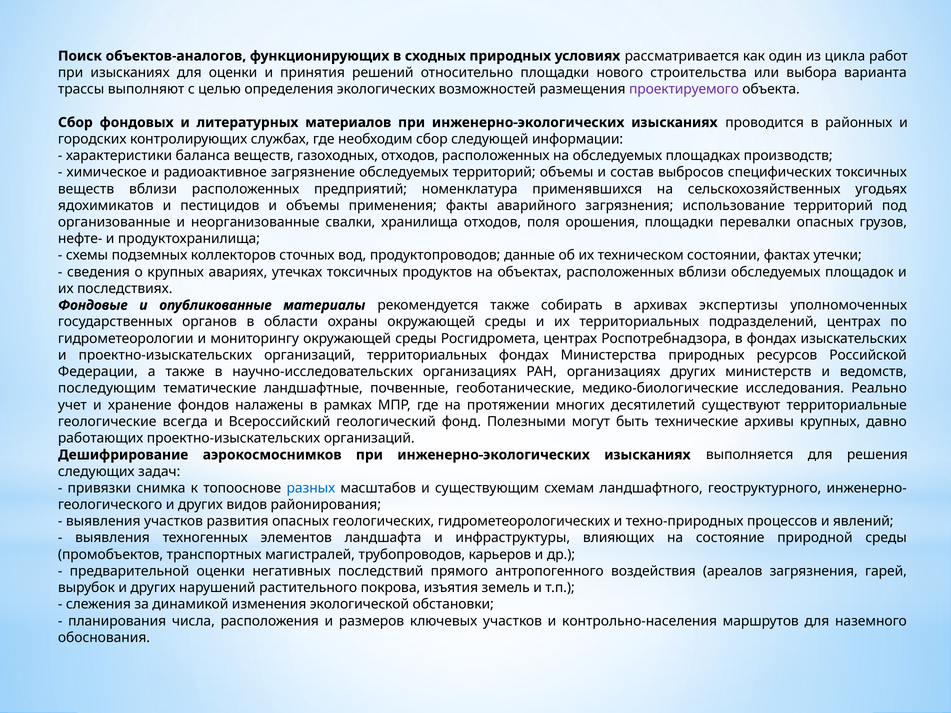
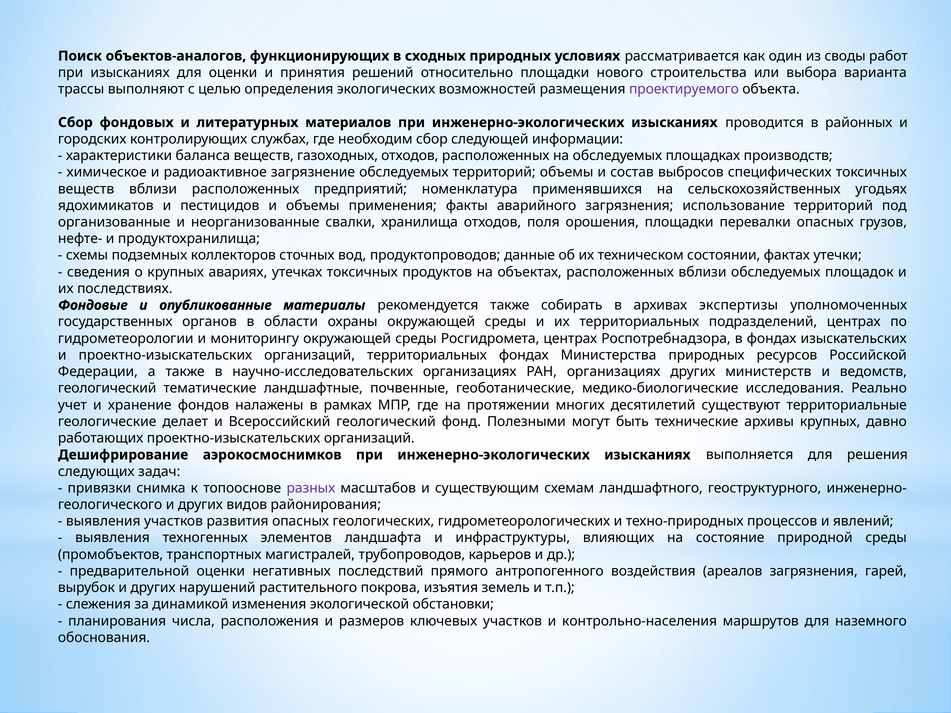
цикла: цикла -> своды
последующим at (107, 388): последующим -> геологический
всегда: всегда -> делает
разных colour: blue -> purple
